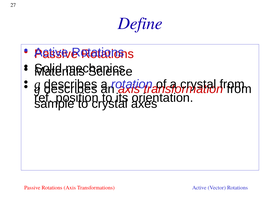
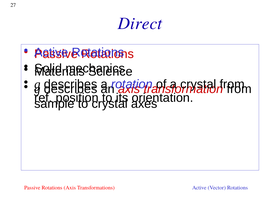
Define: Define -> Direct
